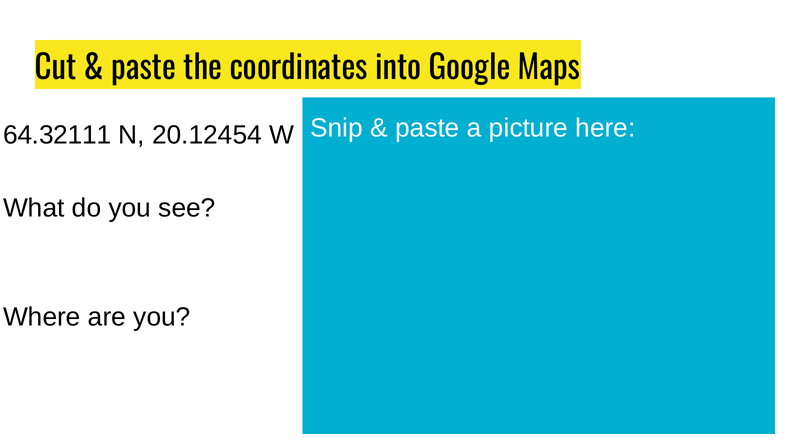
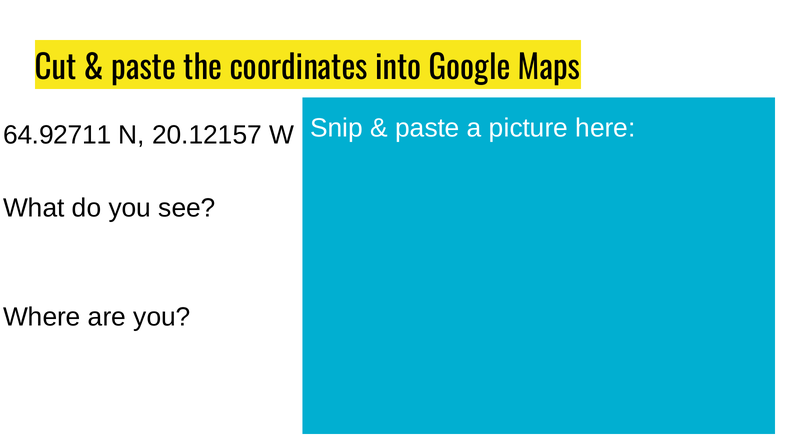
64.32111: 64.32111 -> 64.92711
20.12454: 20.12454 -> 20.12157
